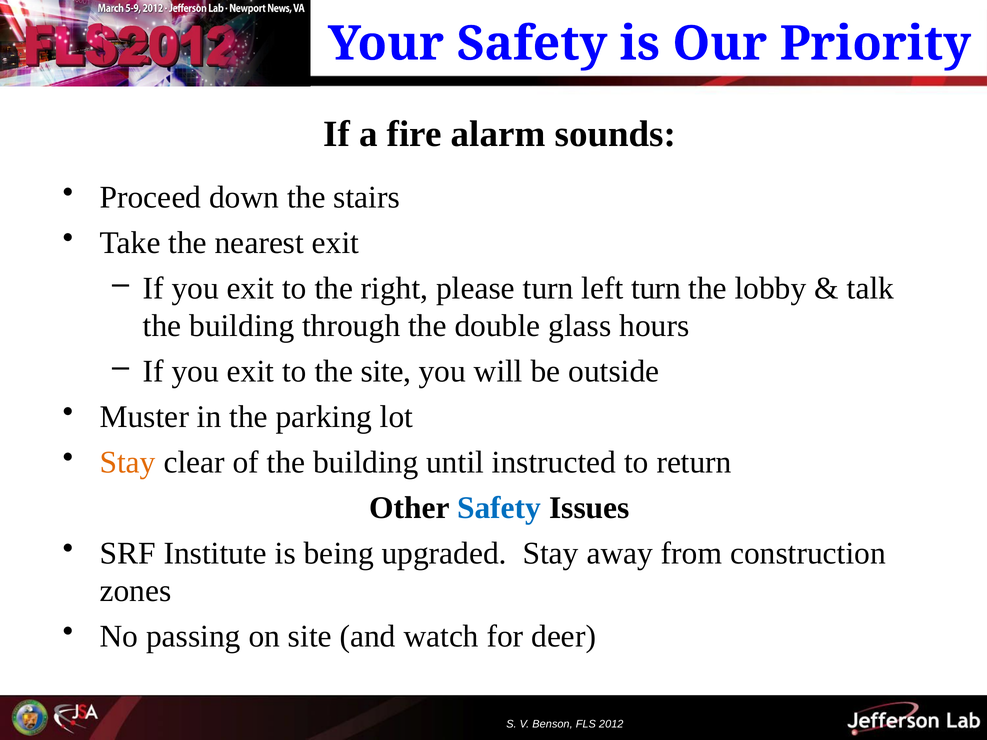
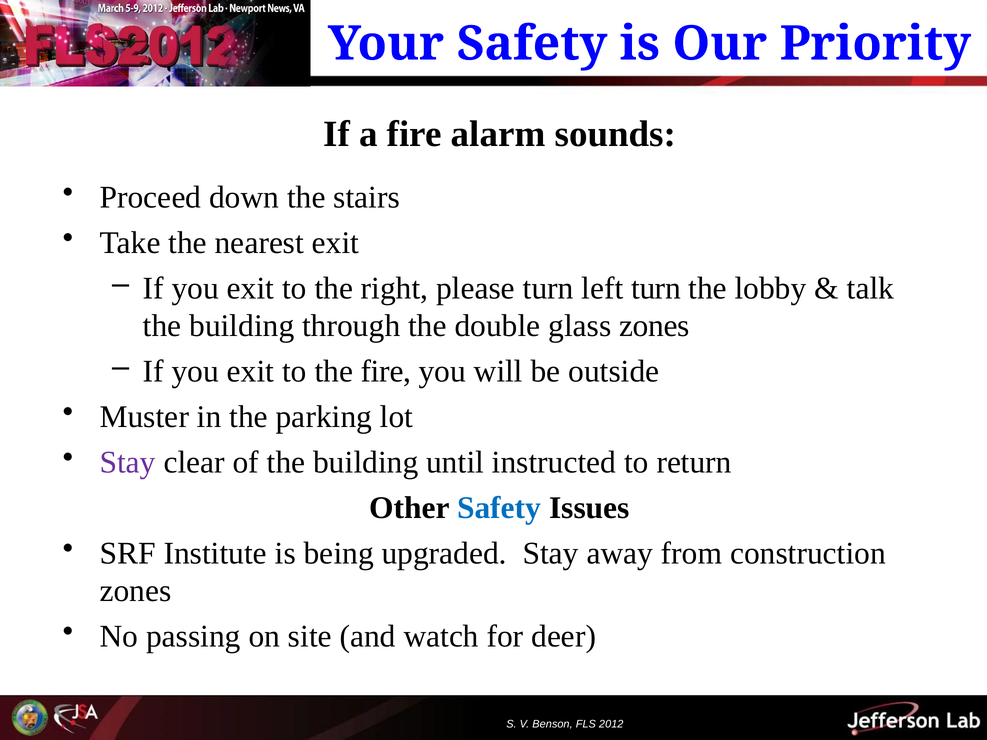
glass hours: hours -> zones
the site: site -> fire
Stay at (128, 463) colour: orange -> purple
